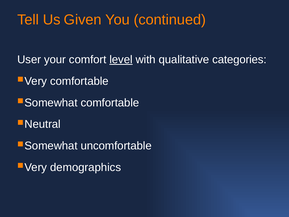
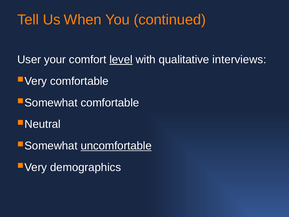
Given: Given -> When
categories: categories -> interviews
uncomfortable underline: none -> present
